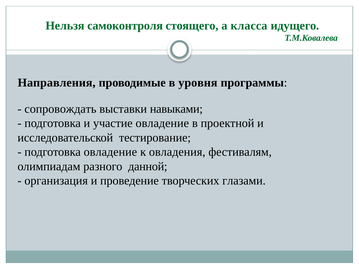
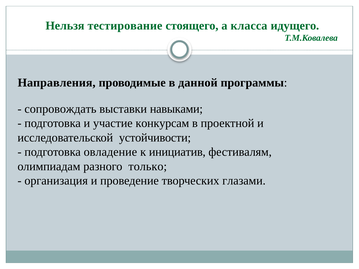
самоконтроля: самоконтроля -> тестирование
уровня: уровня -> данной
участие овладение: овладение -> конкурсам
тестирование: тестирование -> устойчивости
овладения: овладения -> инициатив
данной: данной -> только
